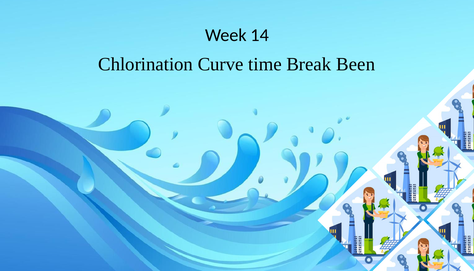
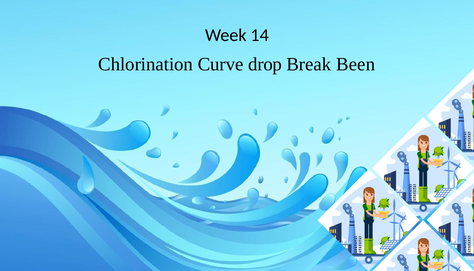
time: time -> drop
